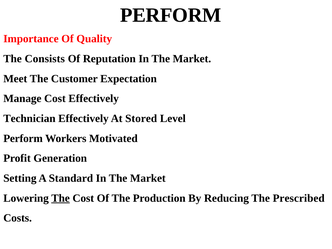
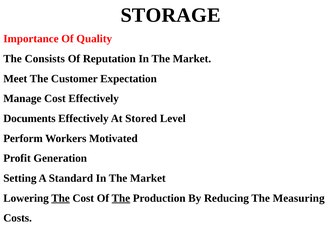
PERFORM at (171, 15): PERFORM -> STORAGE
Technician: Technician -> Documents
The at (121, 198) underline: none -> present
Prescribed: Prescribed -> Measuring
